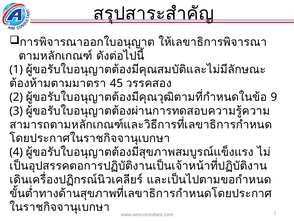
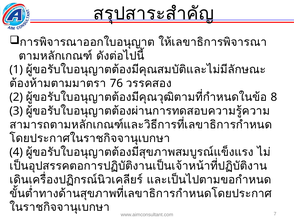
45: 45 -> 76
9: 9 -> 8
